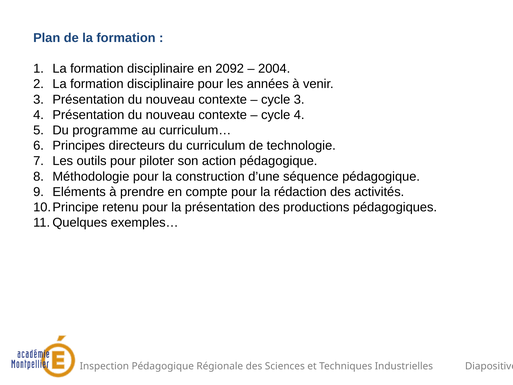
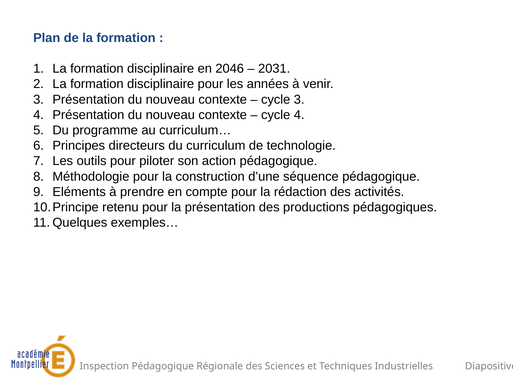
2092: 2092 -> 2046
2004: 2004 -> 2031
